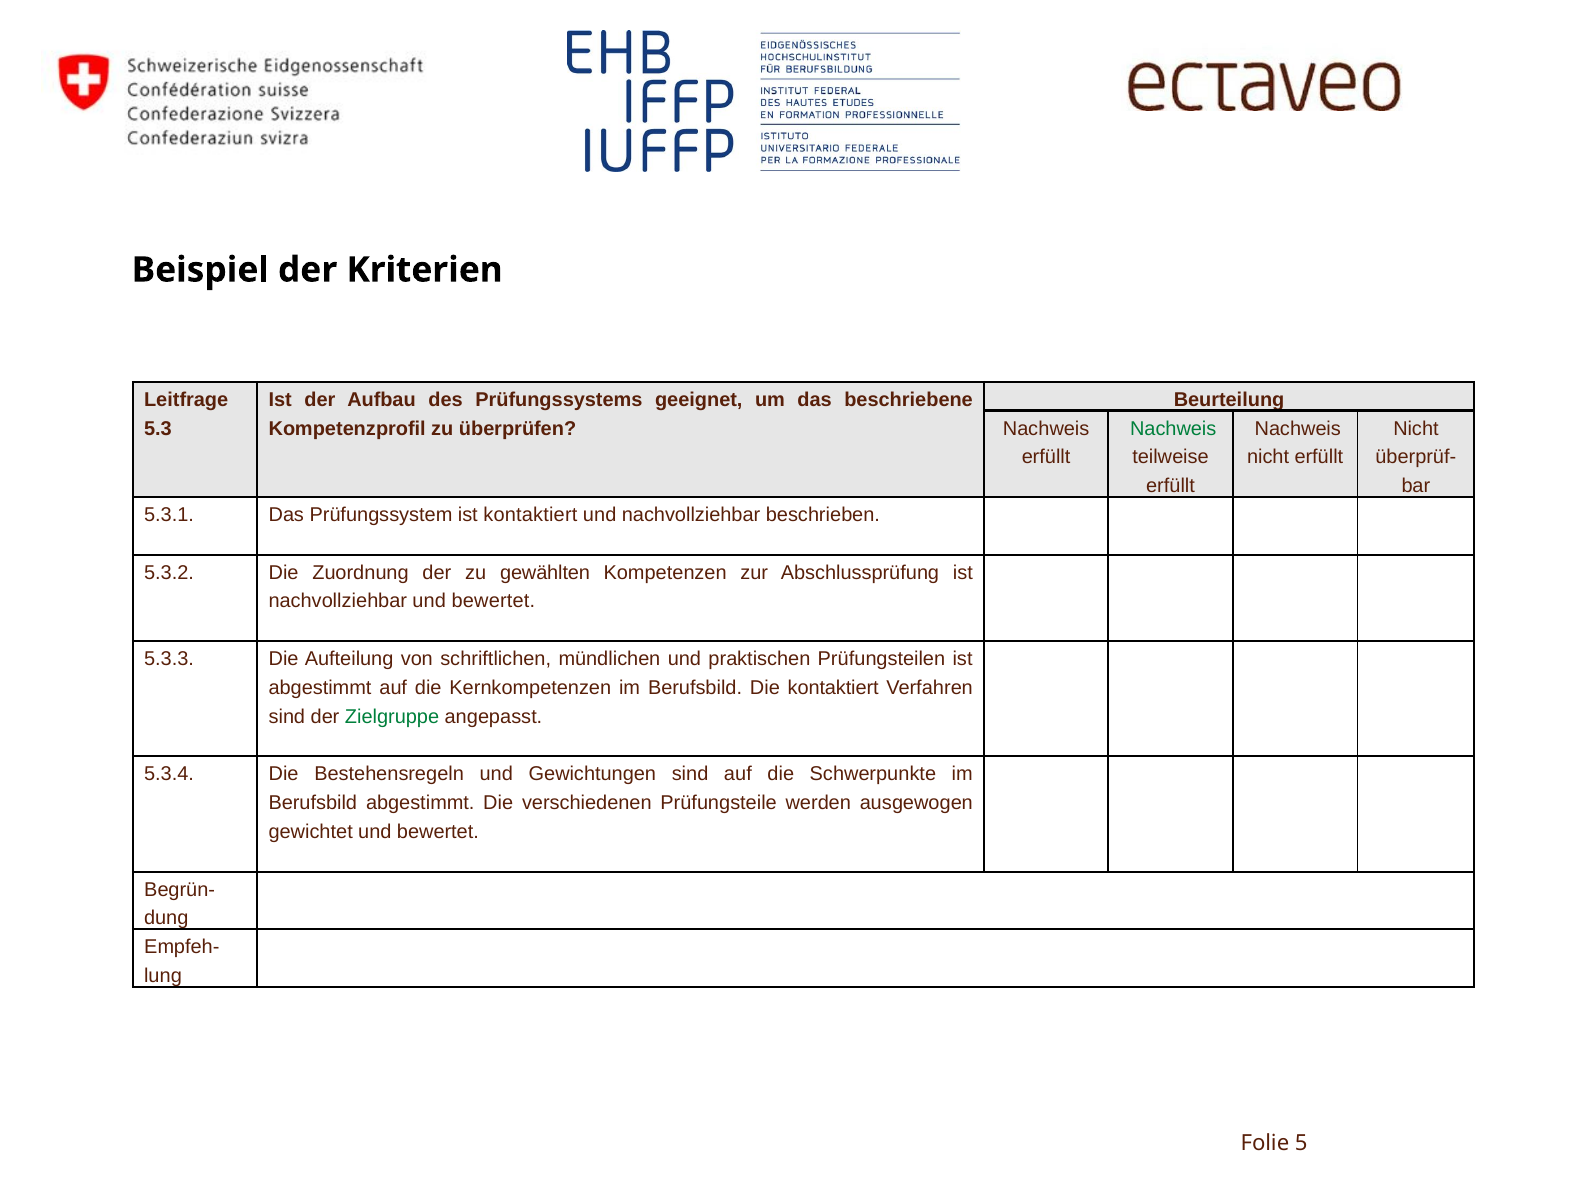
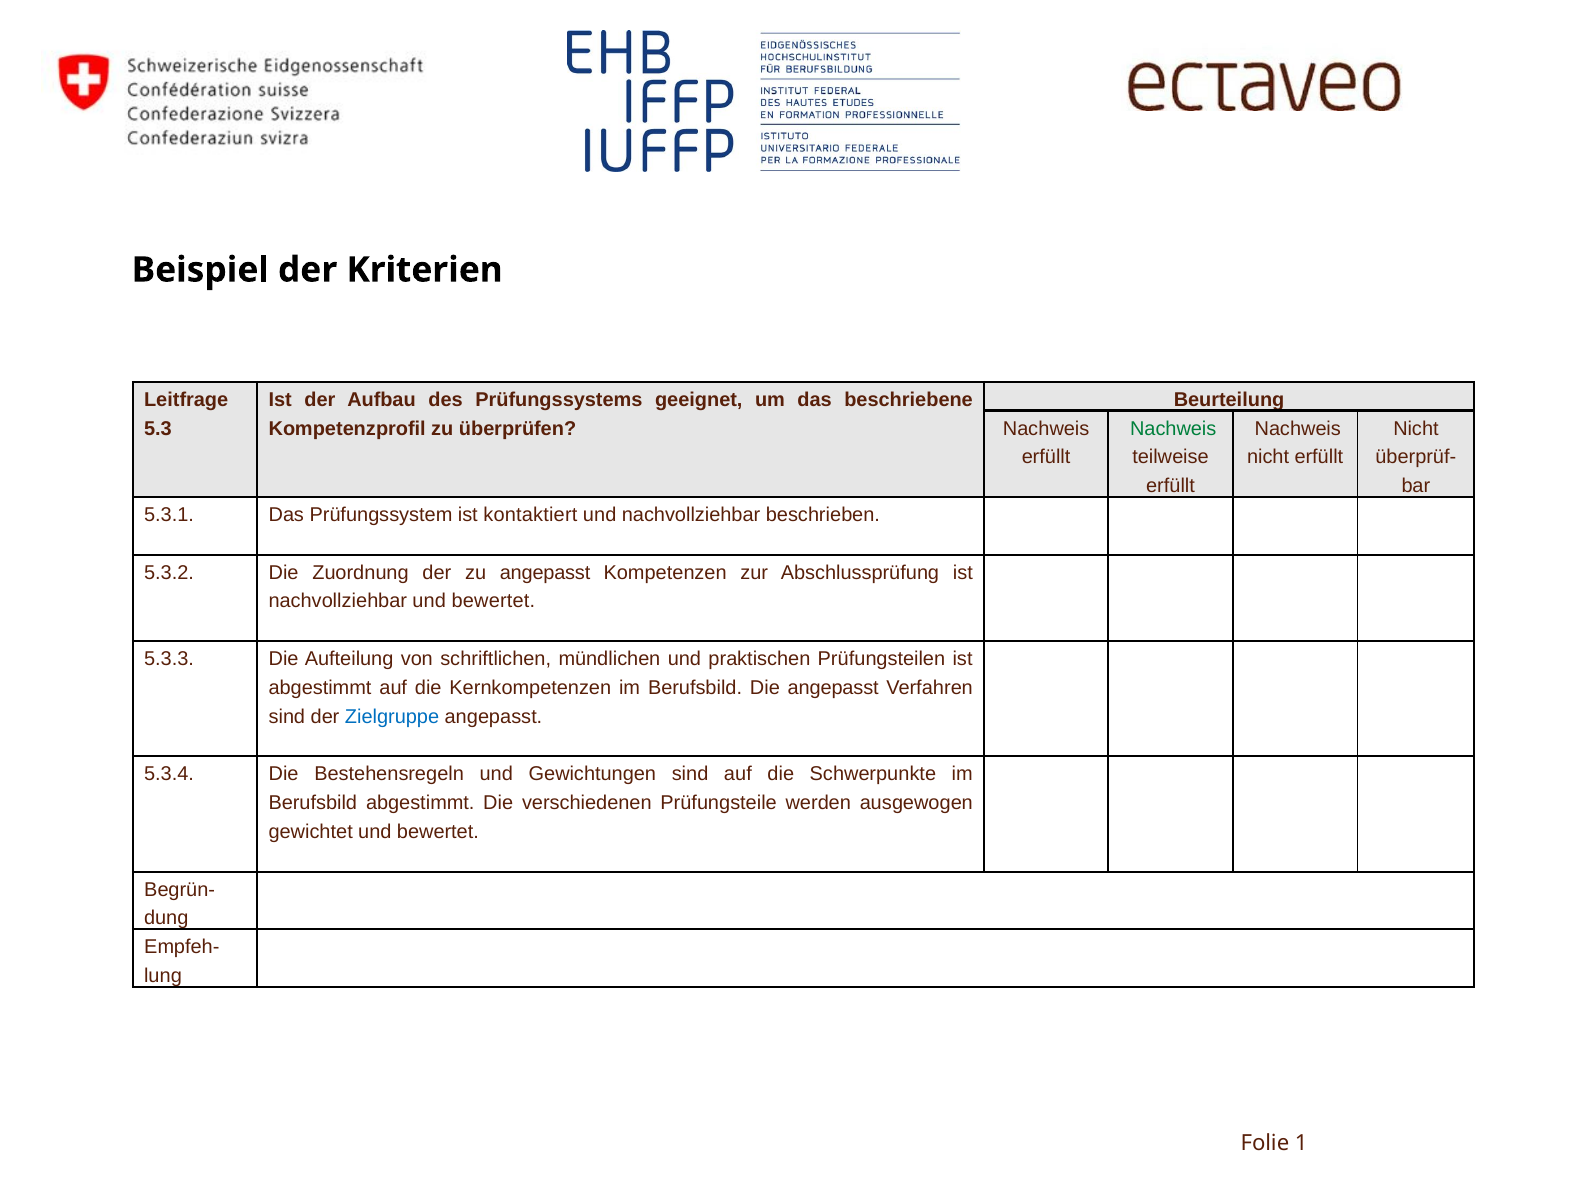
zu gewählten: gewählten -> angepasst
Die kontaktiert: kontaktiert -> angepasst
Zielgruppe colour: green -> blue
5: 5 -> 1
